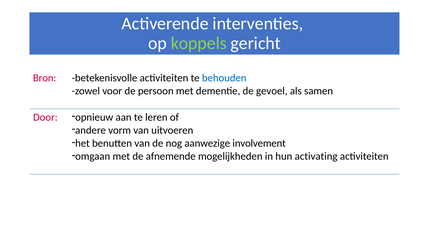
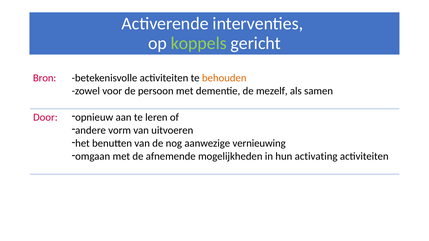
behouden colour: blue -> orange
gevoel: gevoel -> mezelf
involvement: involvement -> vernieuwing
